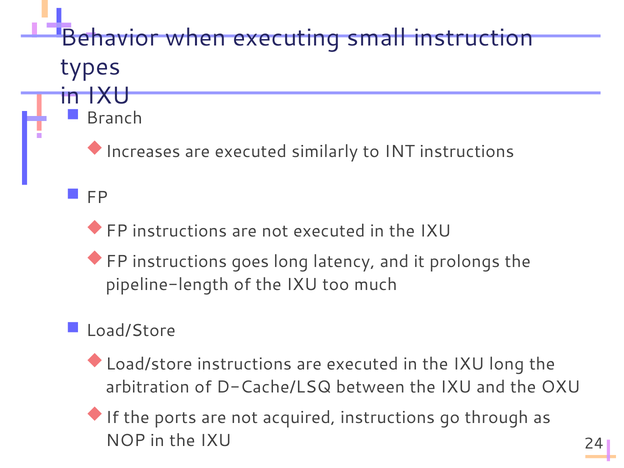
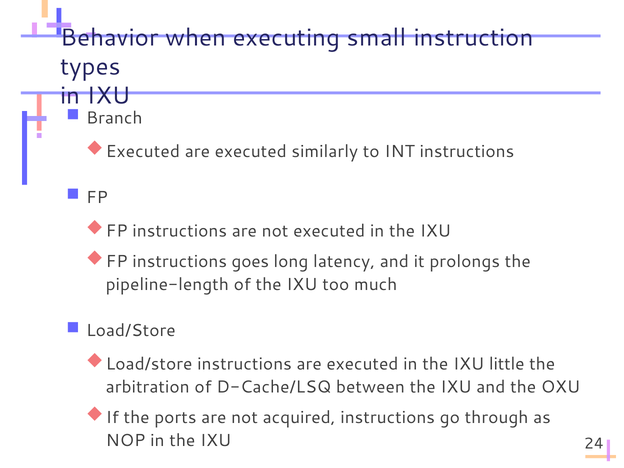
Increases at (143, 151): Increases -> Executed
IXU long: long -> little
